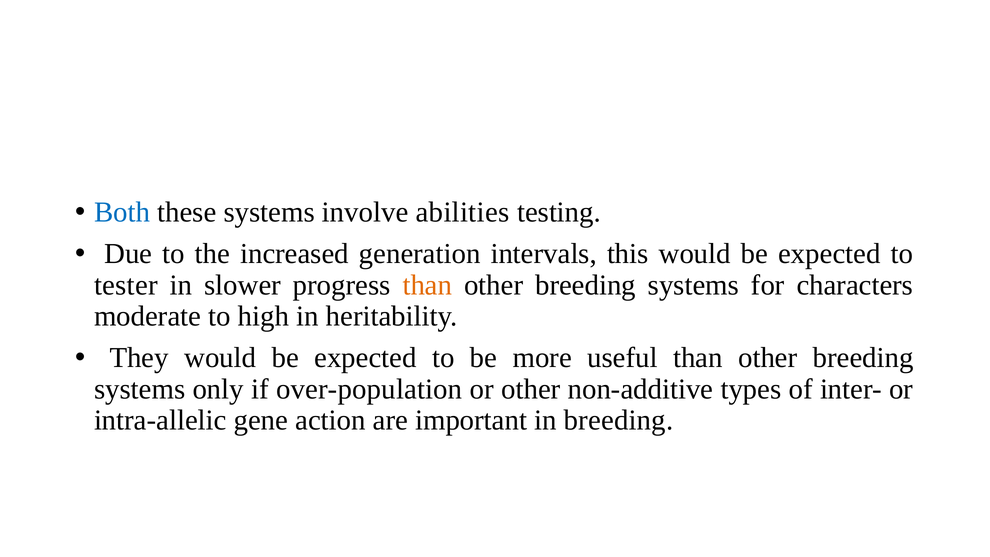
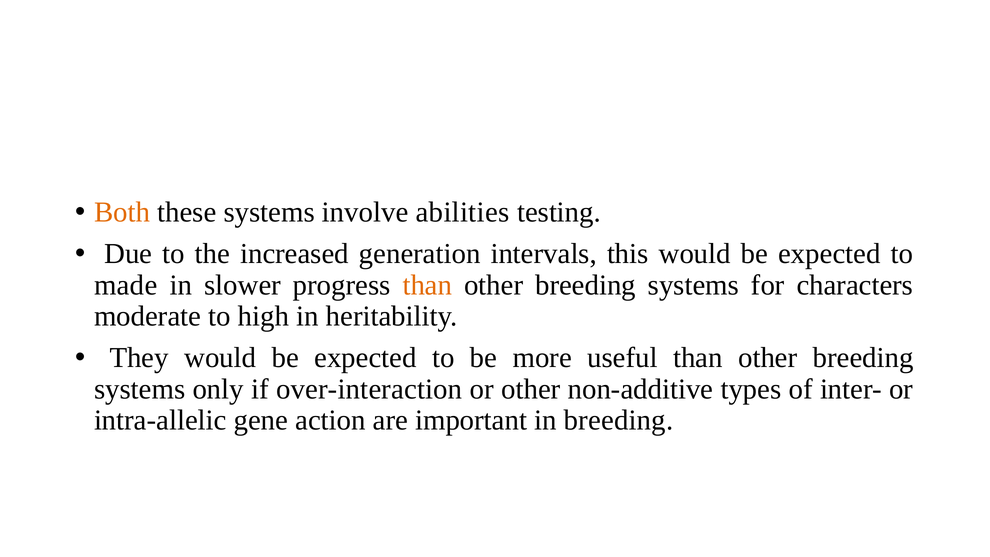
Both colour: blue -> orange
tester: tester -> made
over-population: over-population -> over-interaction
